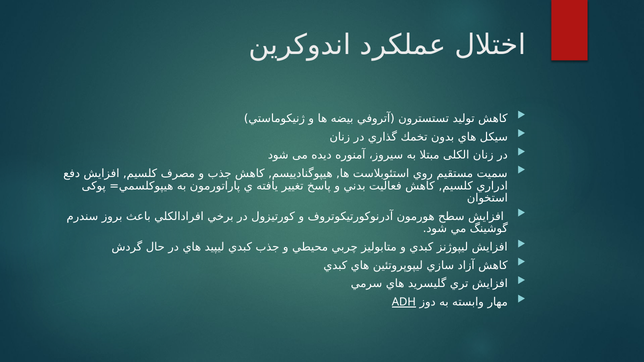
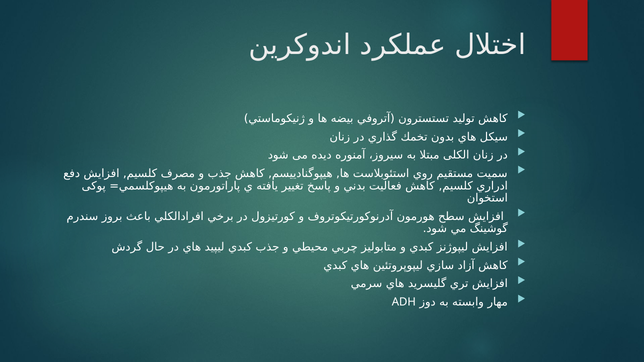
ADH underline: present -> none
